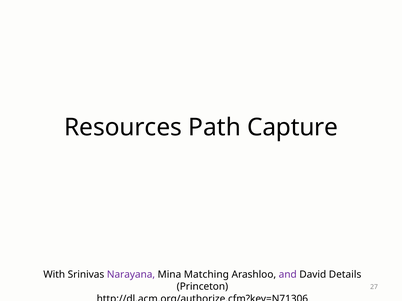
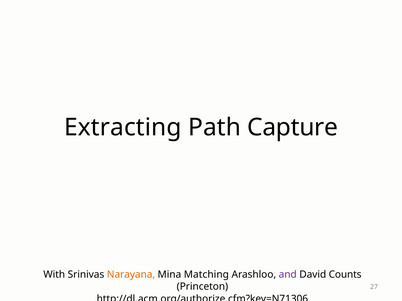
Resources: Resources -> Extracting
Narayana colour: purple -> orange
Details: Details -> Counts
